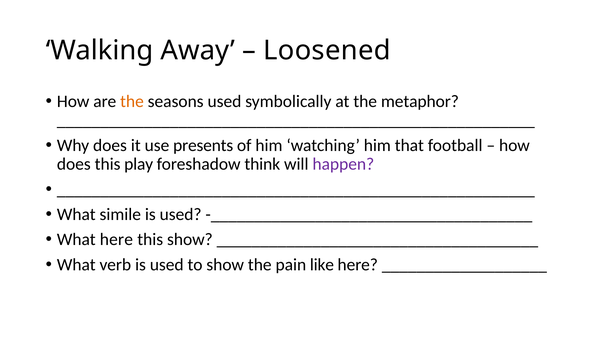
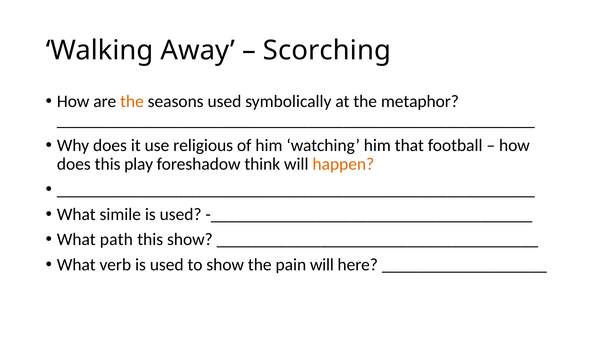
Loosened: Loosened -> Scorching
presents: presents -> religious
happen colour: purple -> orange
What here: here -> path
pain like: like -> will
